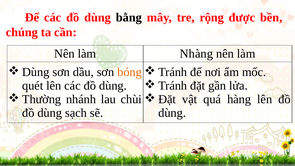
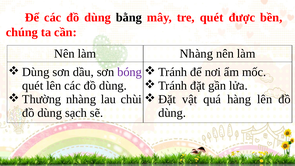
tre rộng: rộng -> quét
bóng colour: orange -> purple
nhánh at (81, 99): nhánh -> nhàng
